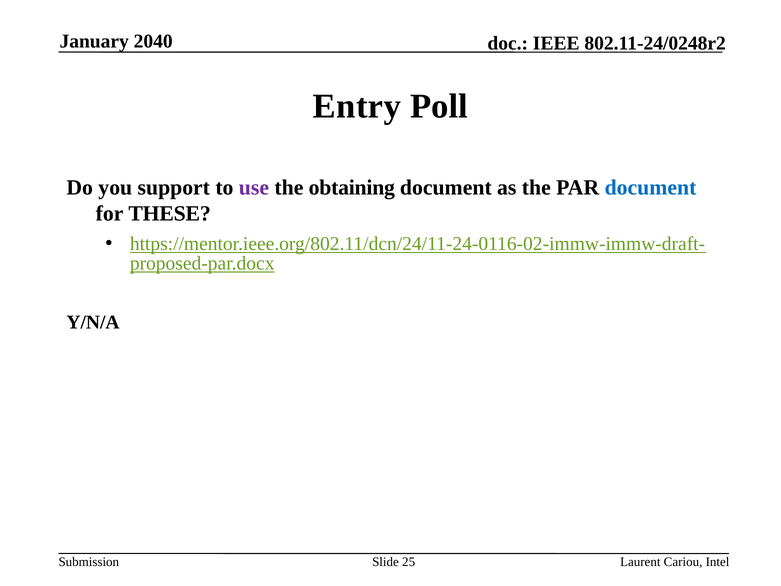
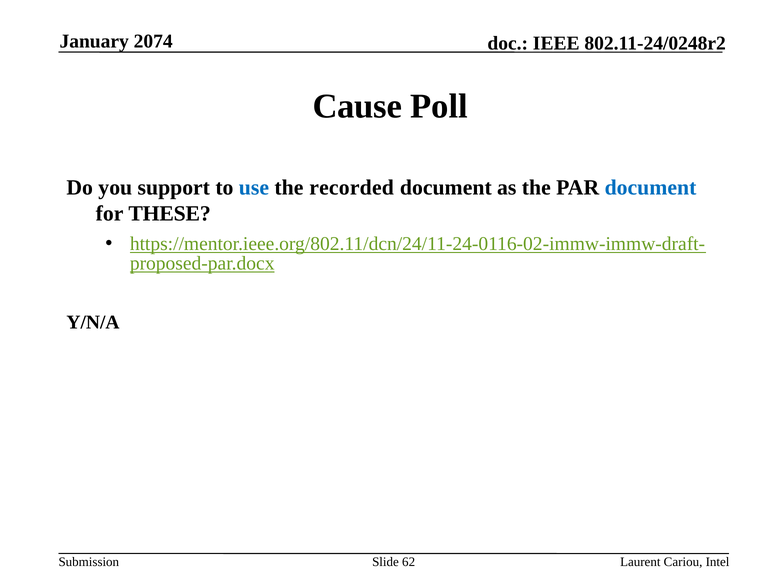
2040: 2040 -> 2074
Entry: Entry -> Cause
use colour: purple -> blue
obtaining: obtaining -> recorded
25: 25 -> 62
